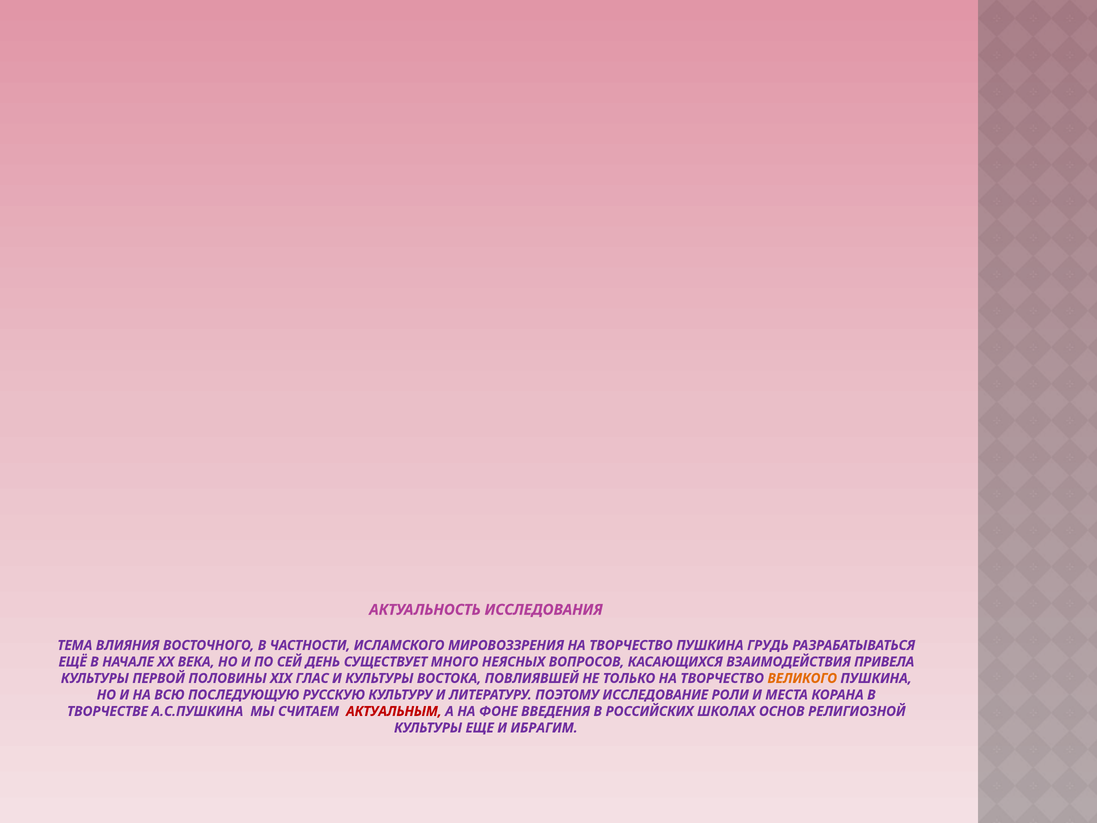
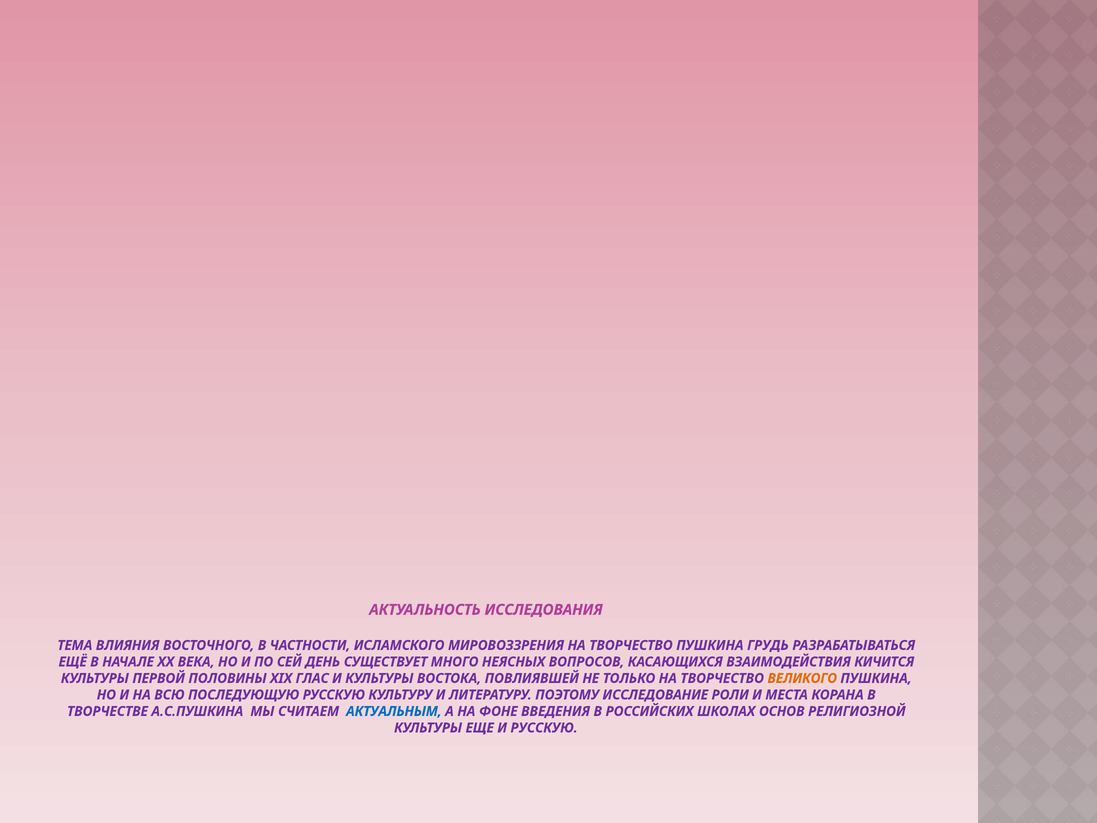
ПРИВЕЛА: ПРИВЕЛА -> КИЧИТСЯ
АКТУАЛЬНЫМ colour: red -> blue
И ИБРАГИМ: ИБРАГИМ -> РУССКУЮ
